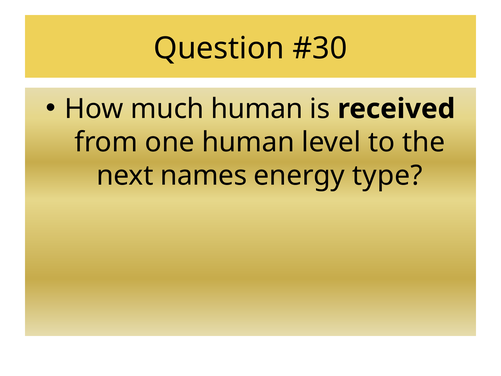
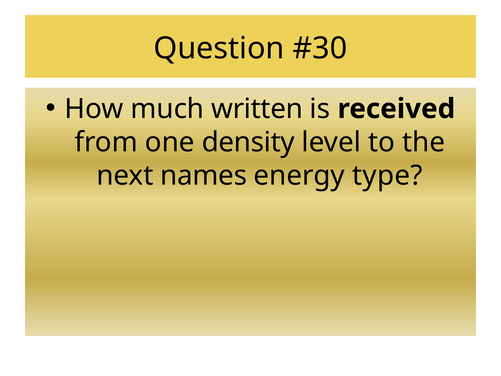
much human: human -> written
one human: human -> density
